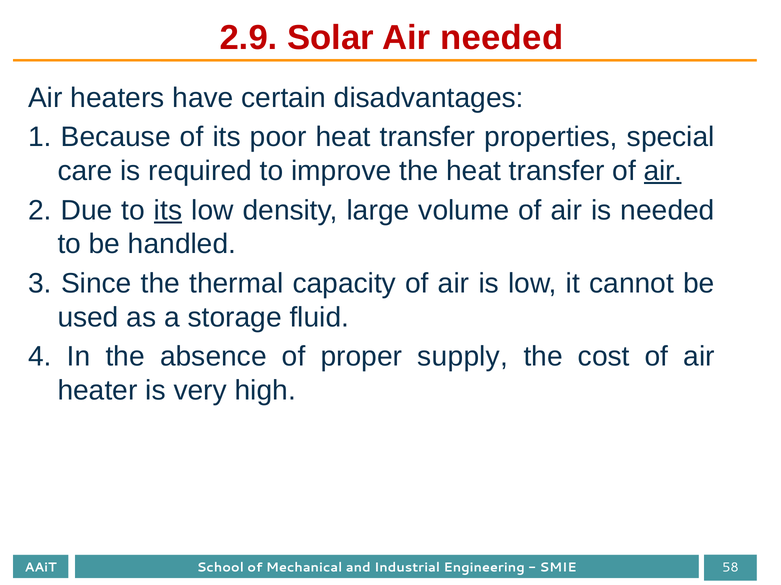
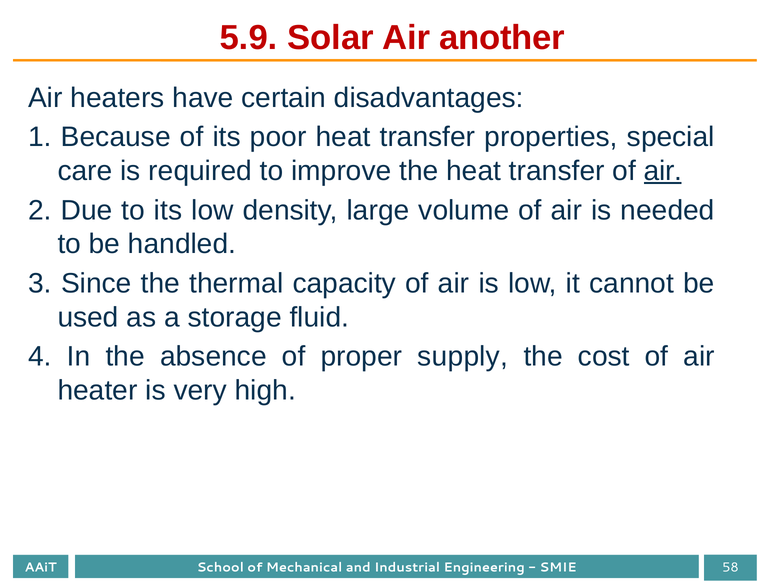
2.9: 2.9 -> 5.9
Air needed: needed -> another
its at (168, 211) underline: present -> none
